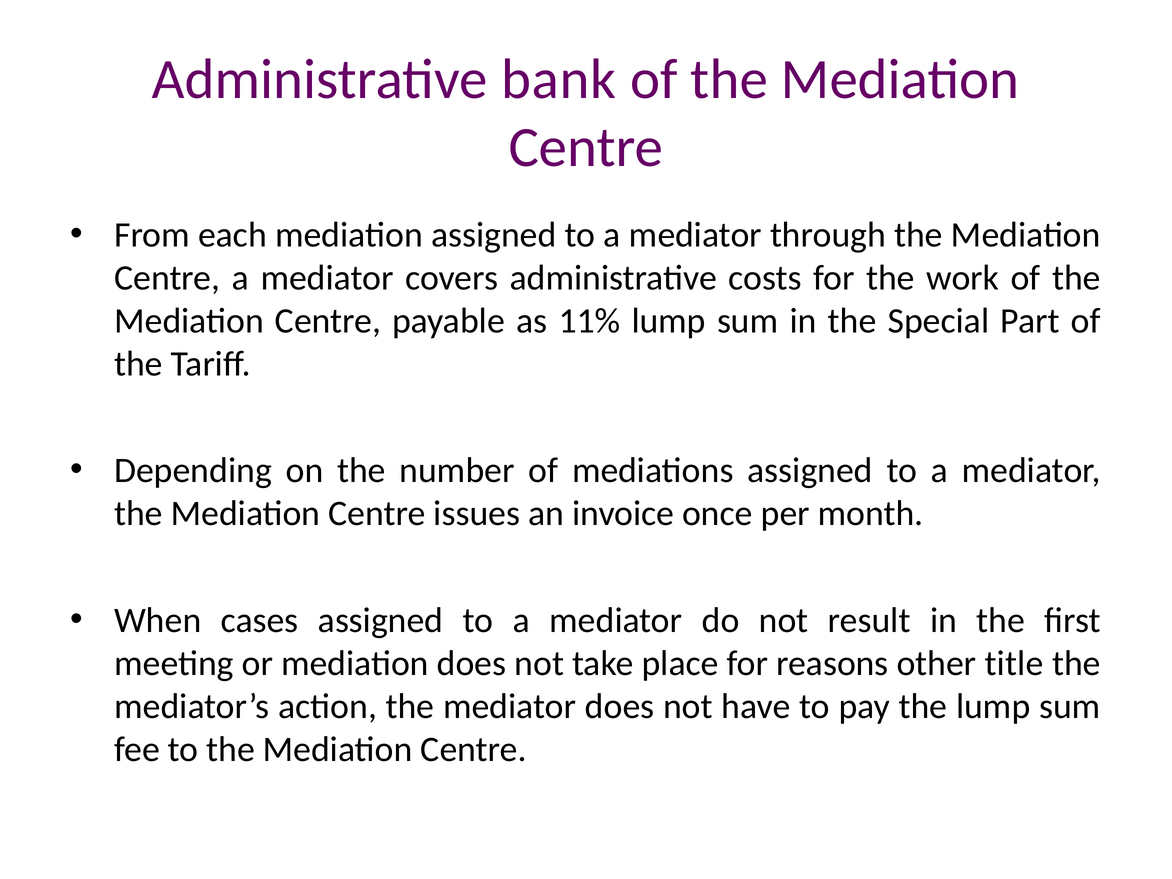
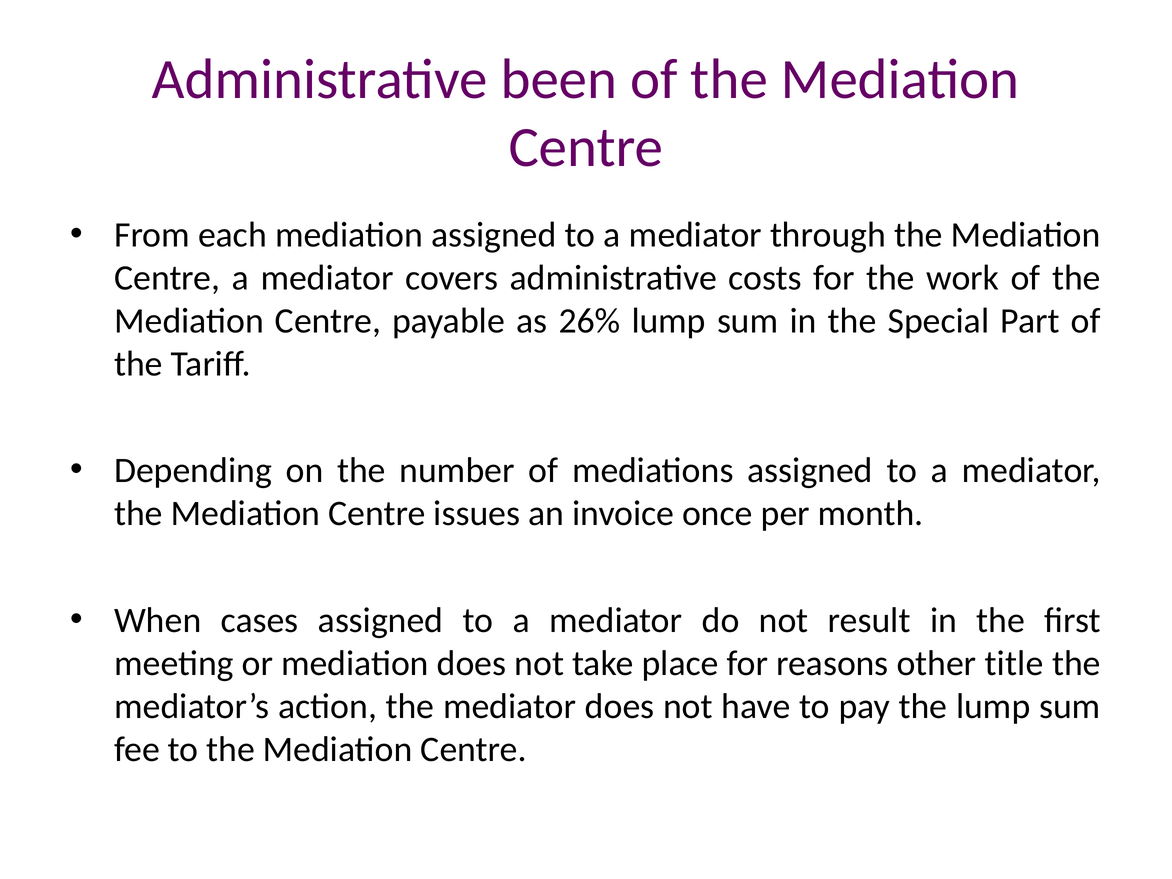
bank: bank -> been
11%: 11% -> 26%
